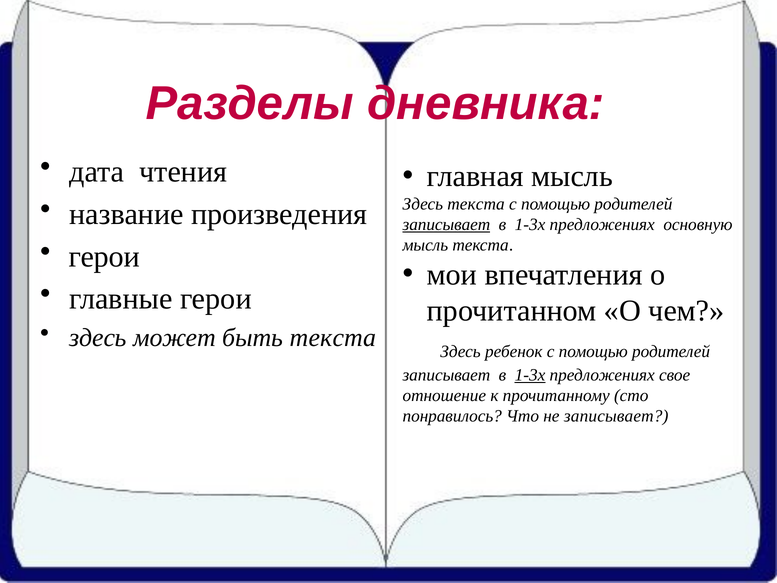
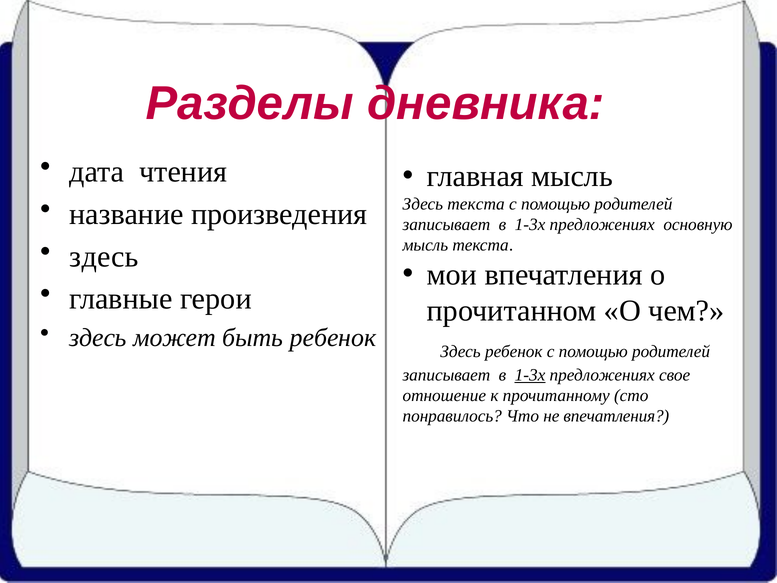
записывает at (446, 224) underline: present -> none
герои at (104, 256): герои -> здесь
быть текста: текста -> ребенок
не записывает: записывает -> впечатления
